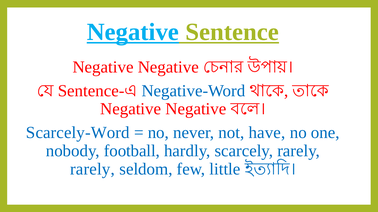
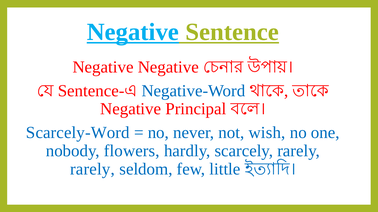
Negative at (196, 109): Negative -> Principal
have: have -> wish
football: football -> flowers
